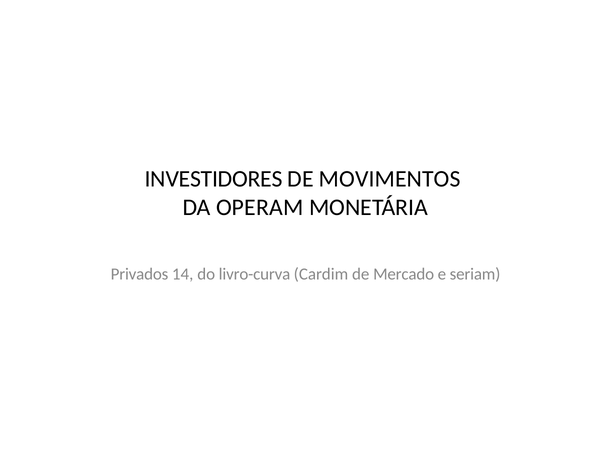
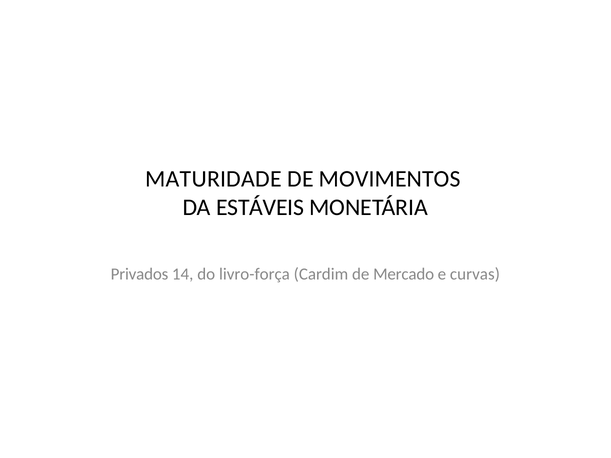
INVESTIDORES: INVESTIDORES -> MATURIDADE
OPERAM: OPERAM -> ESTÁVEIS
livro-curva: livro-curva -> livro-força
seriam: seriam -> curvas
